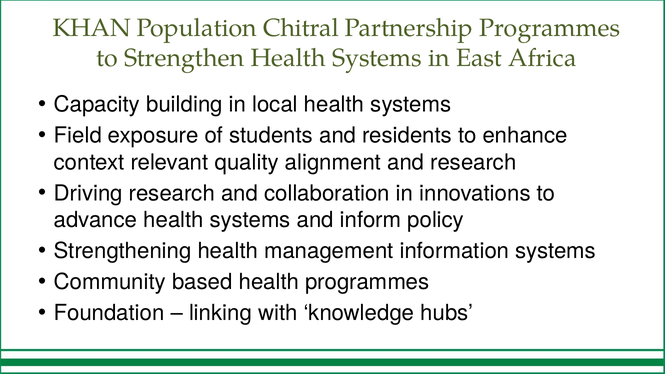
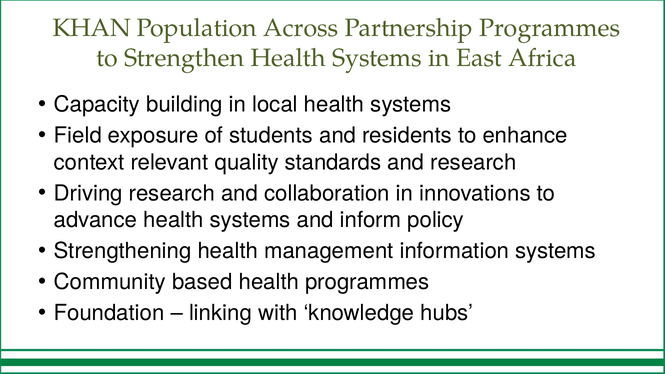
Chitral: Chitral -> Across
alignment: alignment -> standards
